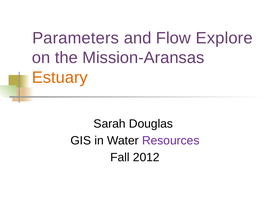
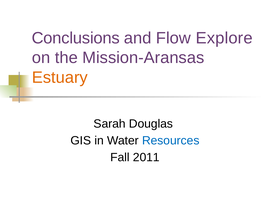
Parameters: Parameters -> Conclusions
Resources colour: purple -> blue
2012: 2012 -> 2011
